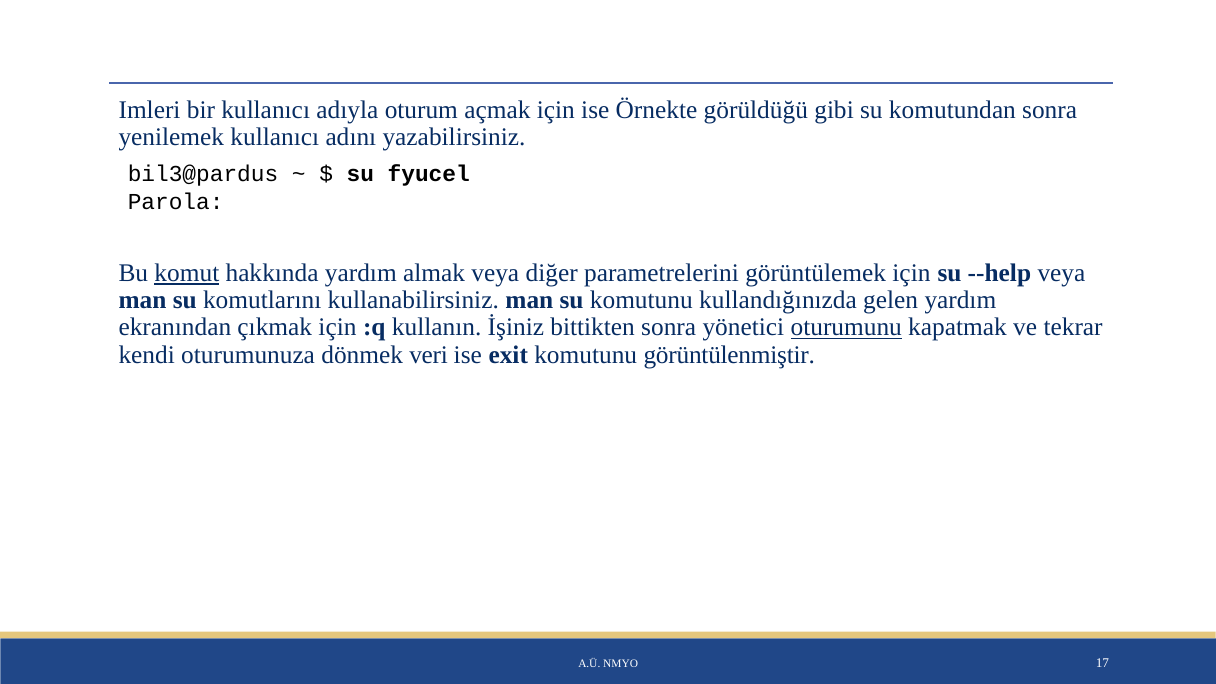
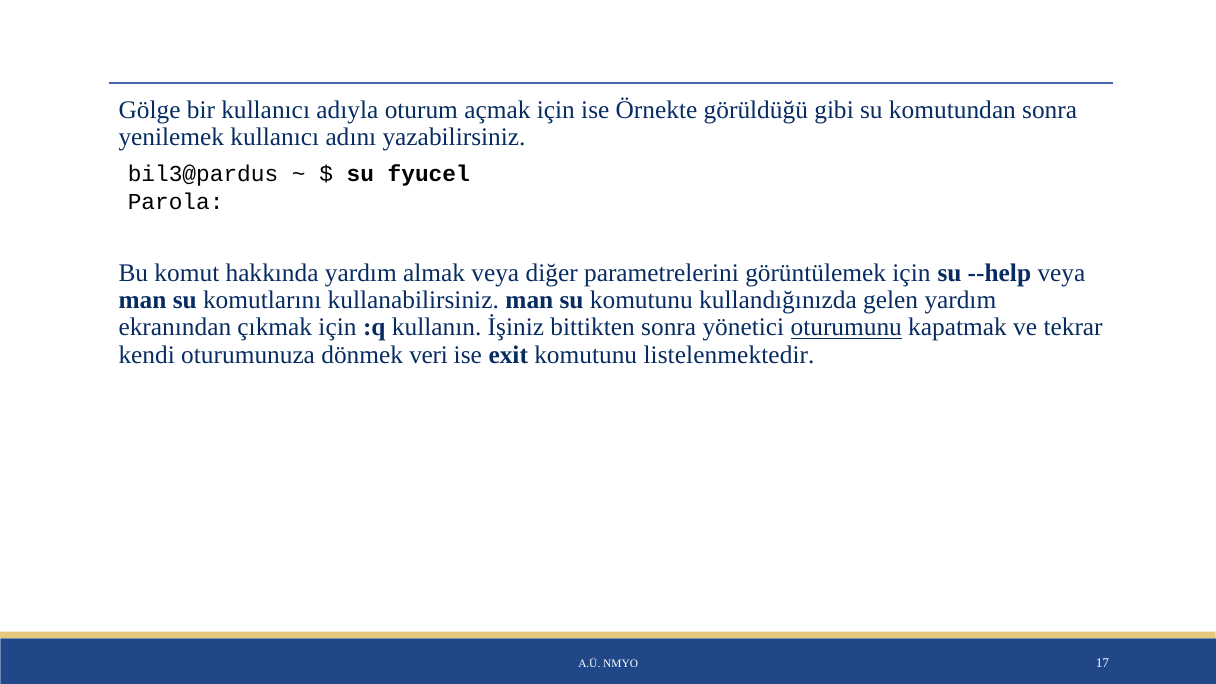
Imleri: Imleri -> Gölge
komut underline: present -> none
görüntülenmiştir: görüntülenmiştir -> listelenmektedir
